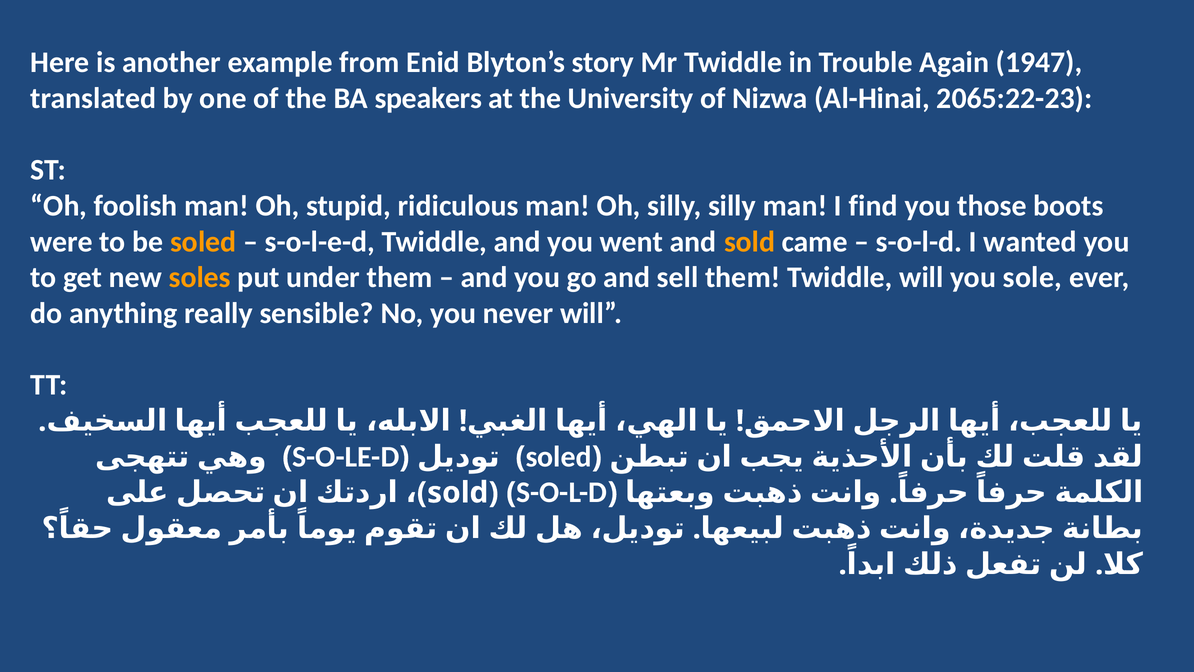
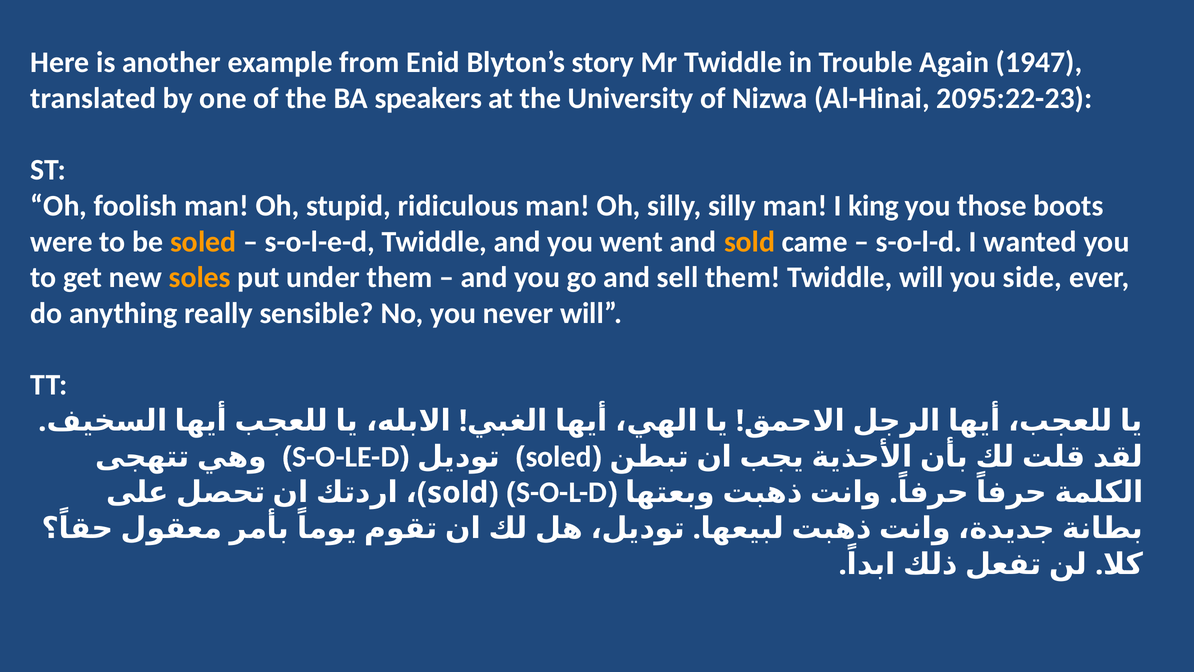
2065:22-23: 2065:22-23 -> 2095:22-23
find: find -> king
sole: sole -> side
